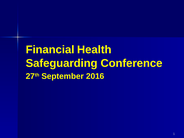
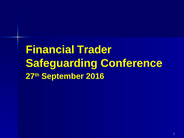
Health: Health -> Trader
